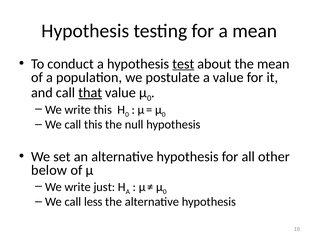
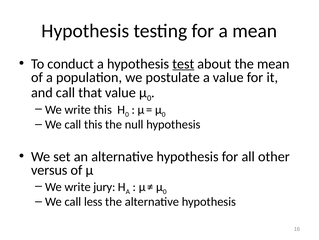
that underline: present -> none
below: below -> versus
just: just -> jury
